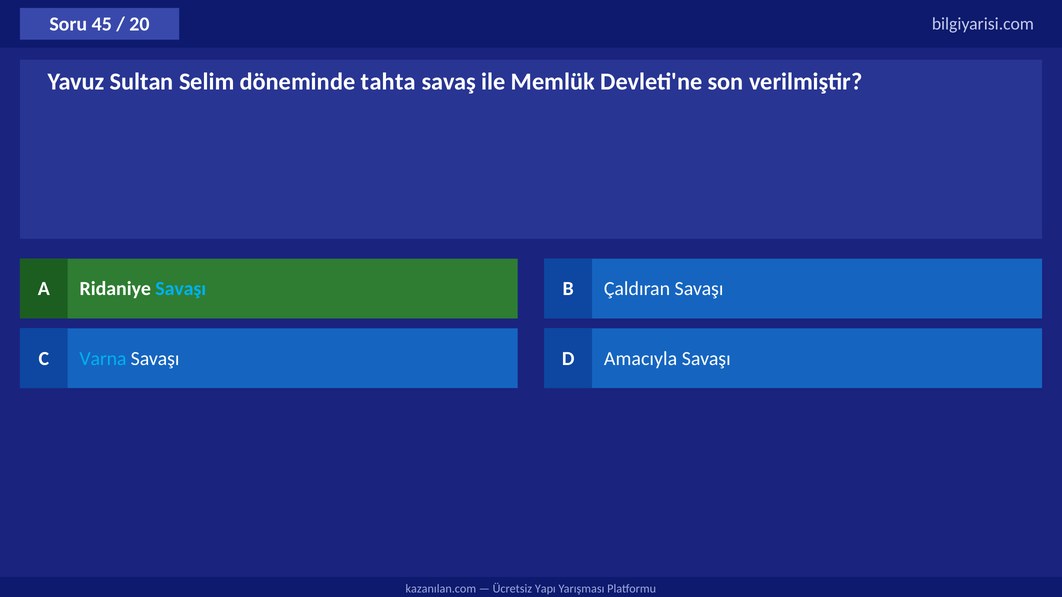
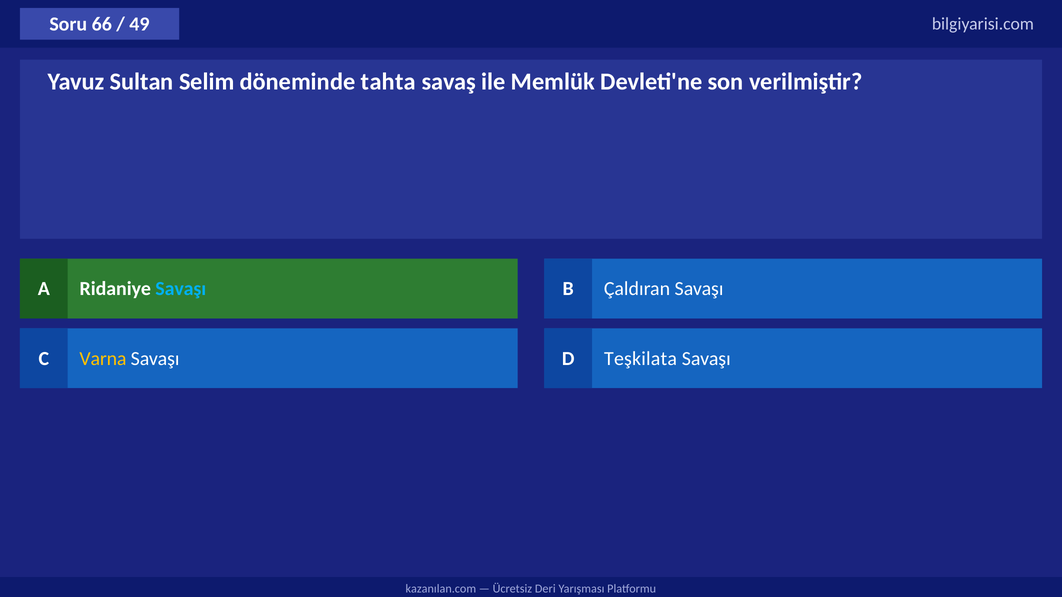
45: 45 -> 66
20: 20 -> 49
Varna colour: light blue -> yellow
Amacıyla: Amacıyla -> Teşkilata
Yapı: Yapı -> Deri
